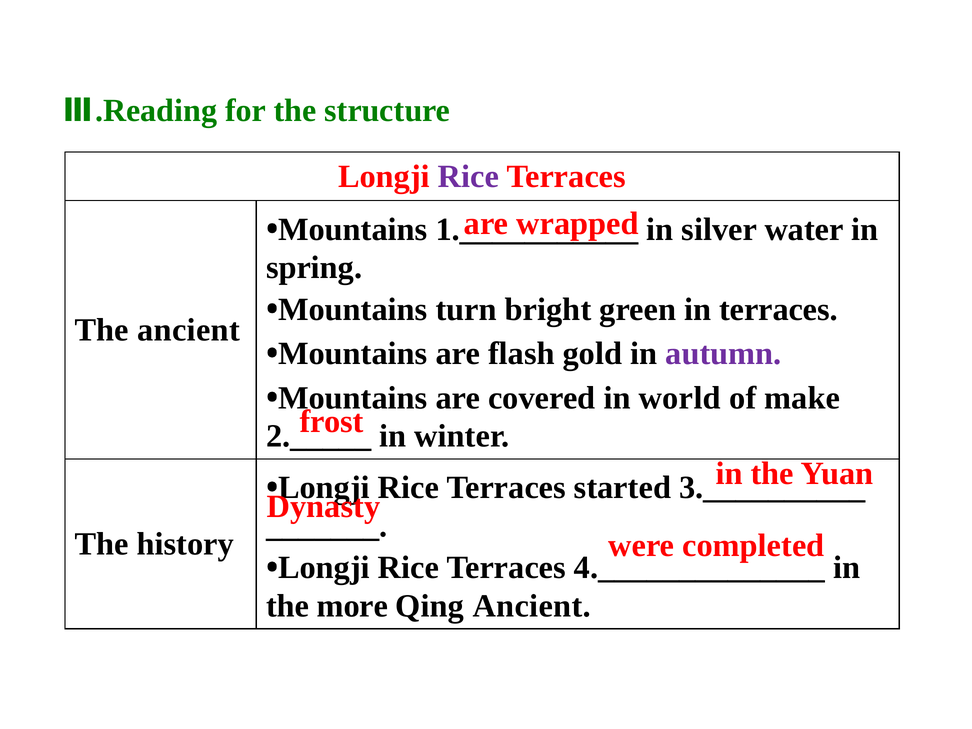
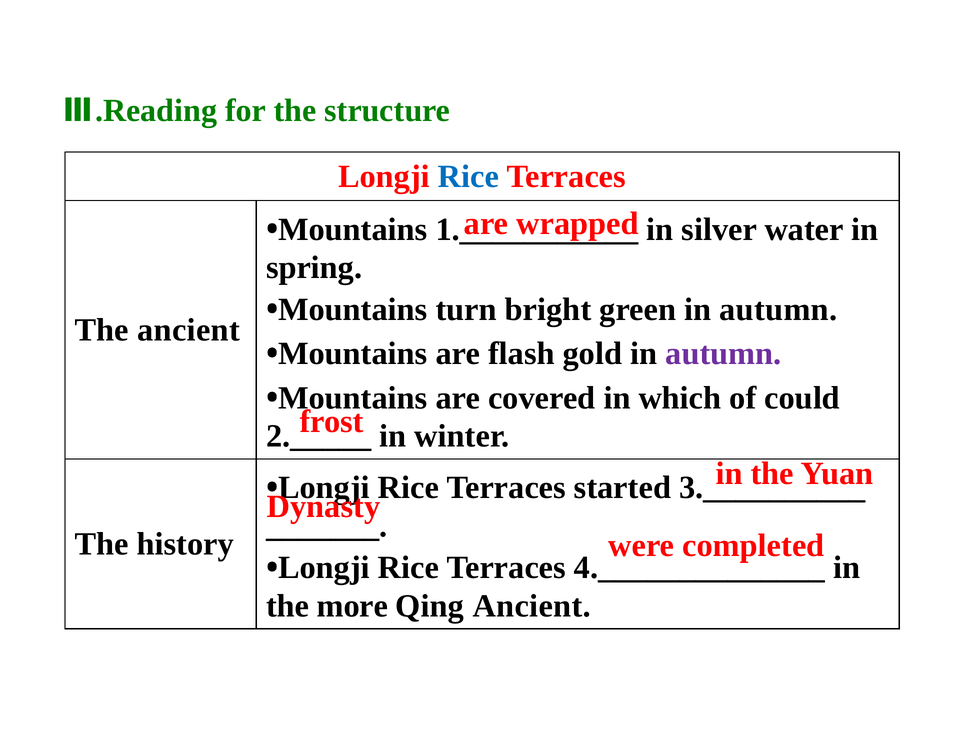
Rice at (468, 176) colour: purple -> blue
green in terraces: terraces -> autumn
world: world -> which
make: make -> could
